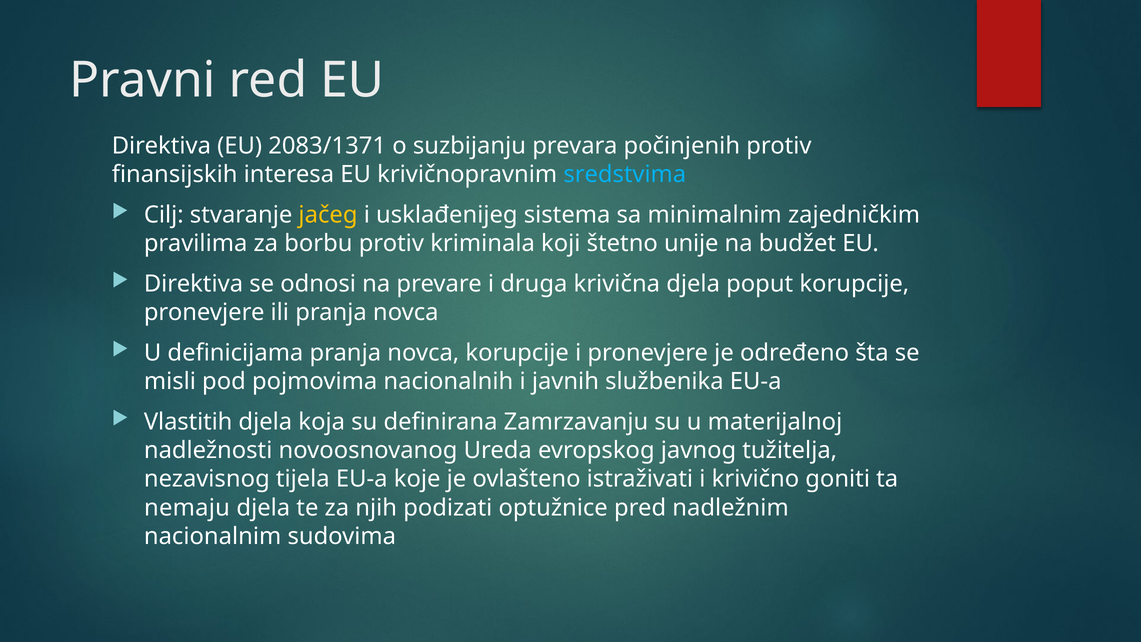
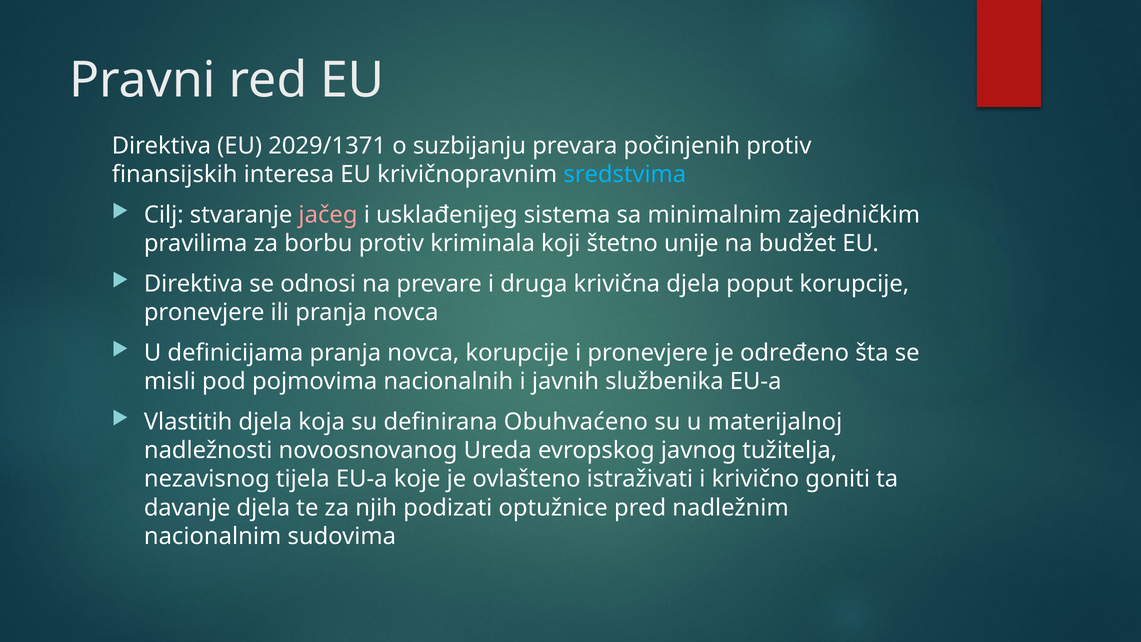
2083/1371: 2083/1371 -> 2029/1371
jačeg colour: yellow -> pink
Zamrzavanju: Zamrzavanju -> Obuhvaćeno
nemaju: nemaju -> davanje
